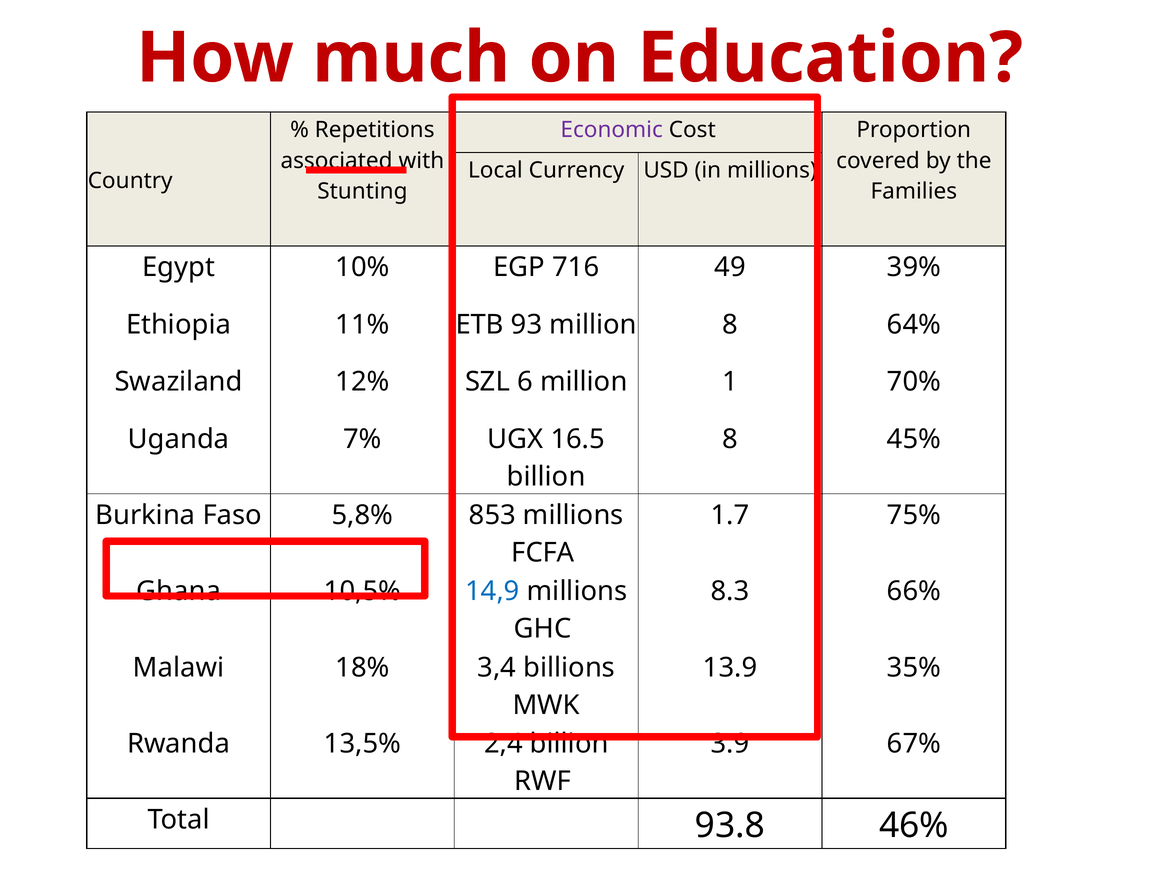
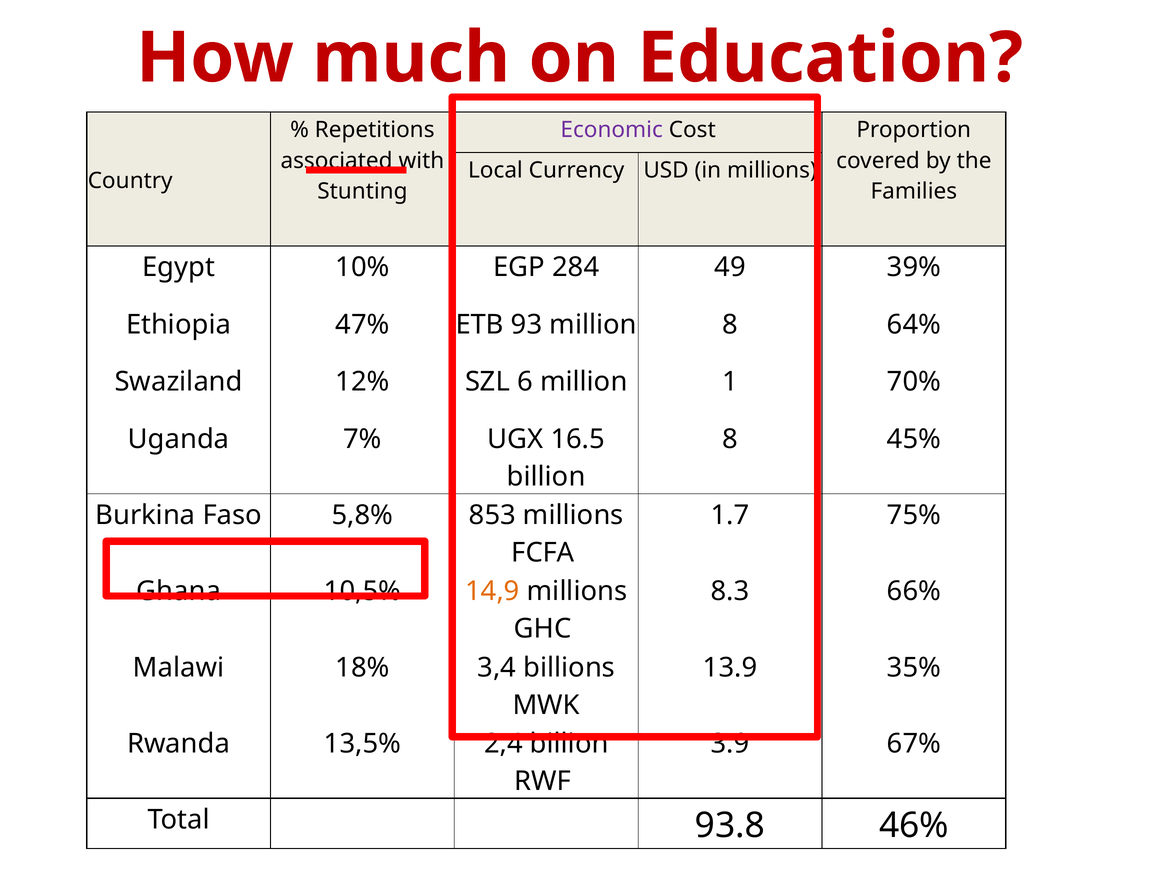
716: 716 -> 284
11%: 11% -> 47%
14,9 colour: blue -> orange
